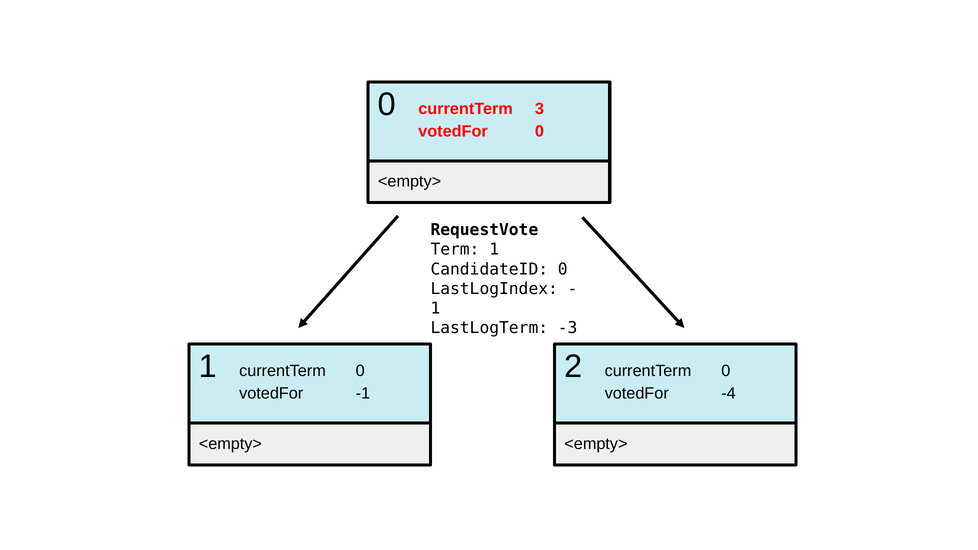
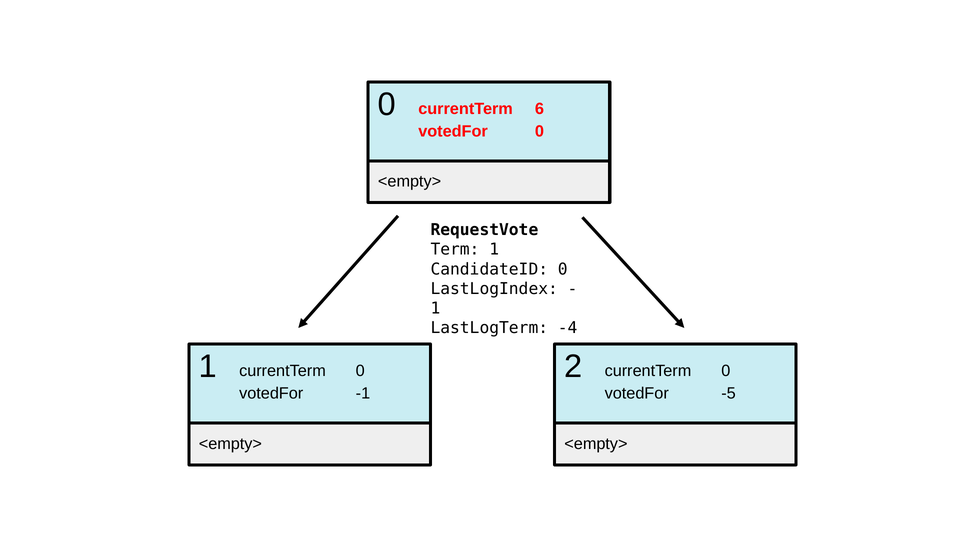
3: 3 -> 6
-3: -3 -> -4
-4: -4 -> -5
